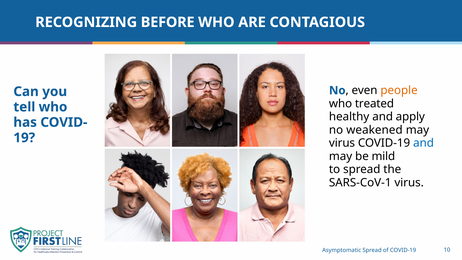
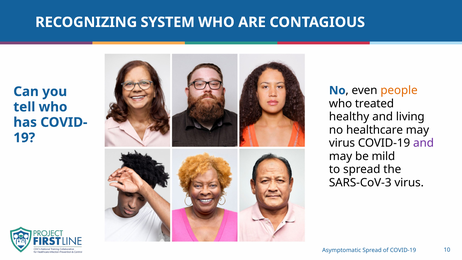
BEFORE: BEFORE -> SYSTEM
apply: apply -> living
weakened: weakened -> healthcare
and at (423, 143) colour: blue -> purple
SARS-CoV-1: SARS-CoV-1 -> SARS-CoV-3
